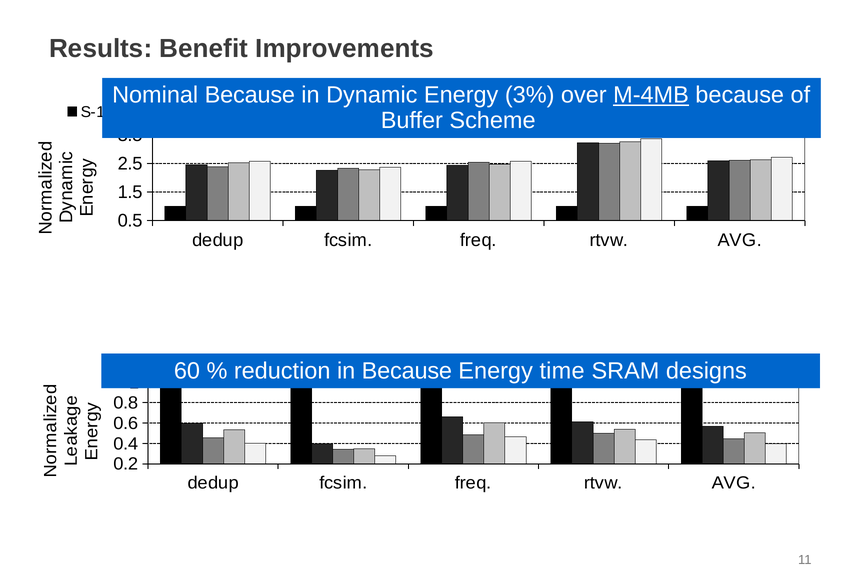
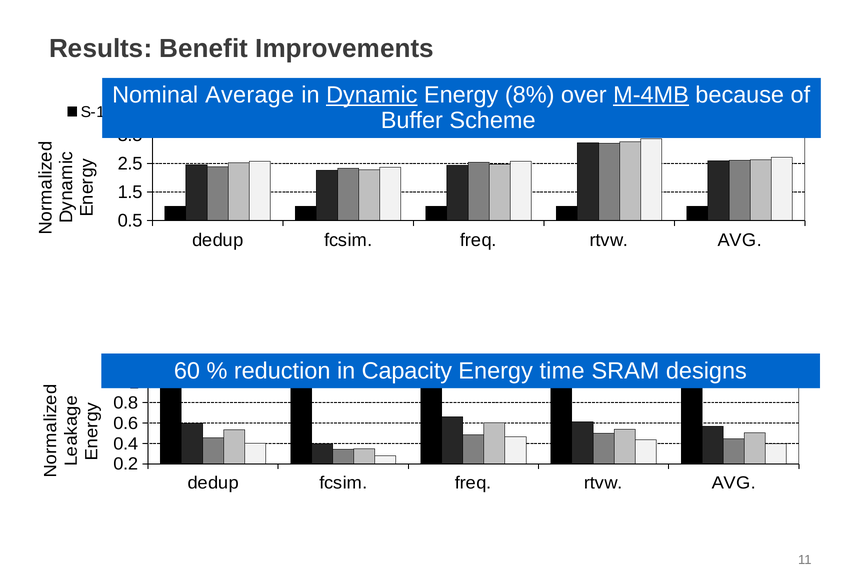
Nominal Because: Because -> Average
Dynamic underline: none -> present
3%: 3% -> 8%
in Because: Because -> Capacity
